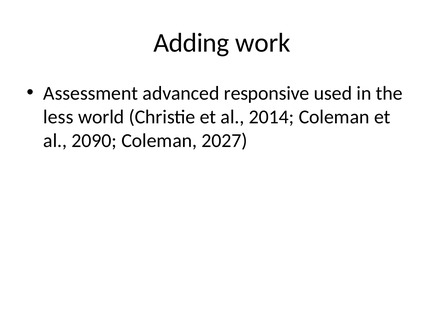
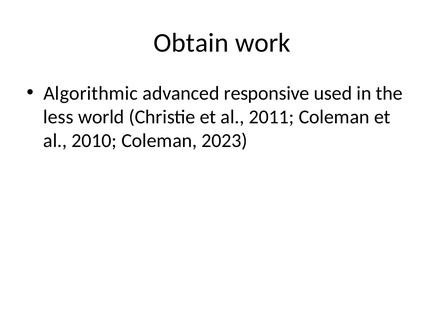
Adding: Adding -> Obtain
Assessment: Assessment -> Algorithmic
2014: 2014 -> 2011
2090: 2090 -> 2010
2027: 2027 -> 2023
